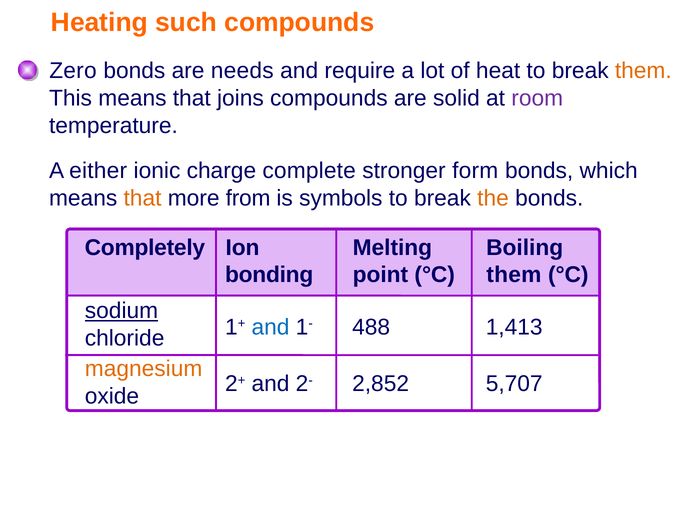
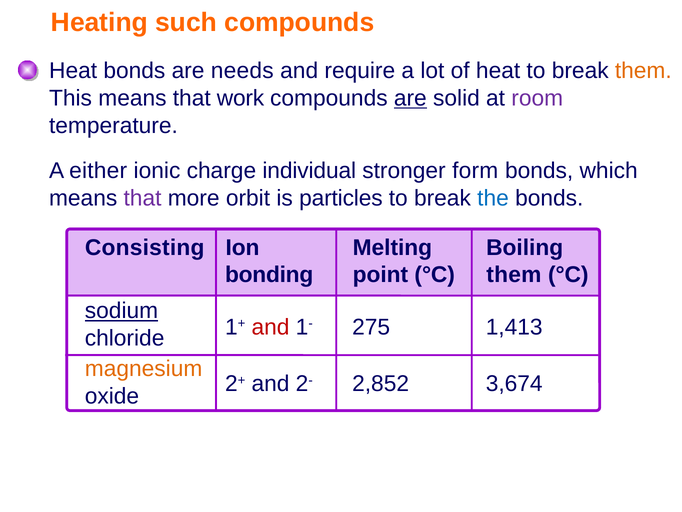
Zero at (73, 71): Zero -> Heat
joins: joins -> work
are at (410, 98) underline: none -> present
complete: complete -> individual
that at (143, 198) colour: orange -> purple
from: from -> orbit
symbols: symbols -> particles
the colour: orange -> blue
Completely: Completely -> Consisting
and at (271, 327) colour: blue -> red
488: 488 -> 275
5,707: 5,707 -> 3,674
